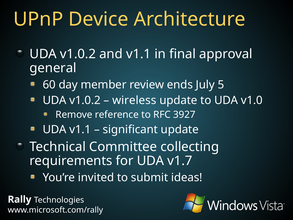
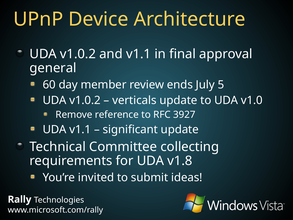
wireless: wireless -> verticals
v1.7: v1.7 -> v1.8
